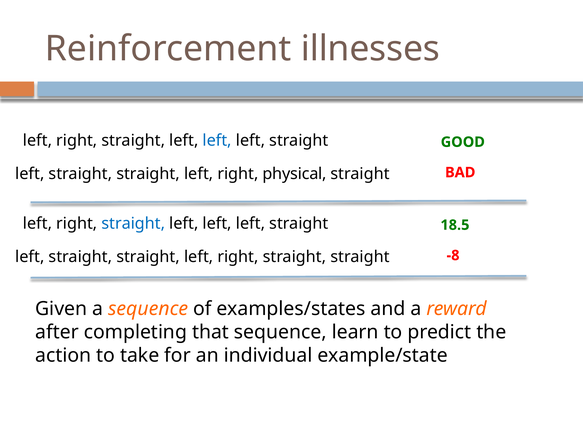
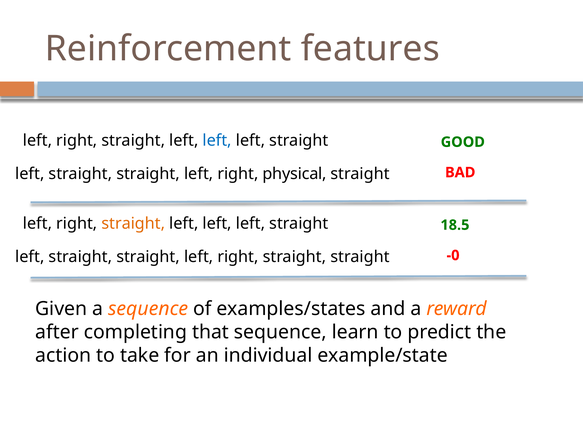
illnesses: illnesses -> features
straight at (133, 224) colour: blue -> orange
-8: -8 -> -0
